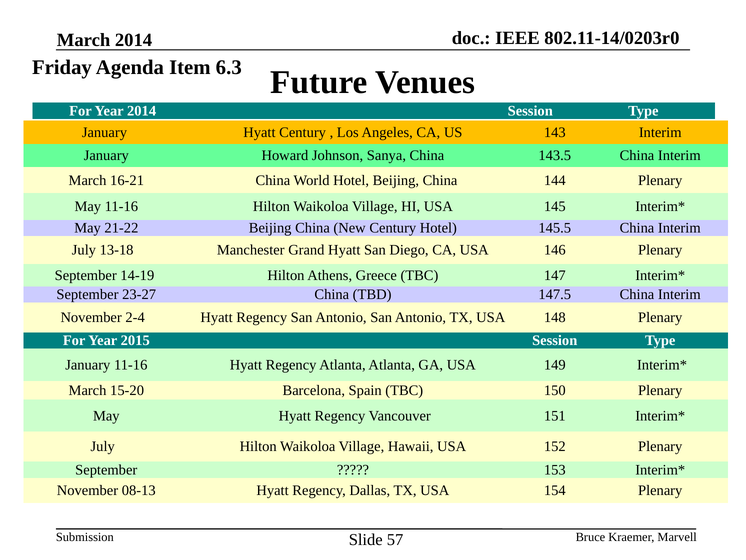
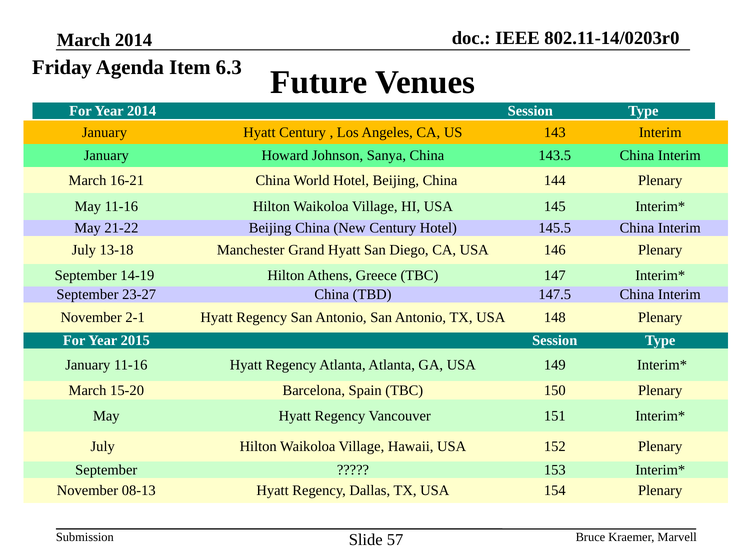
2-4: 2-4 -> 2-1
